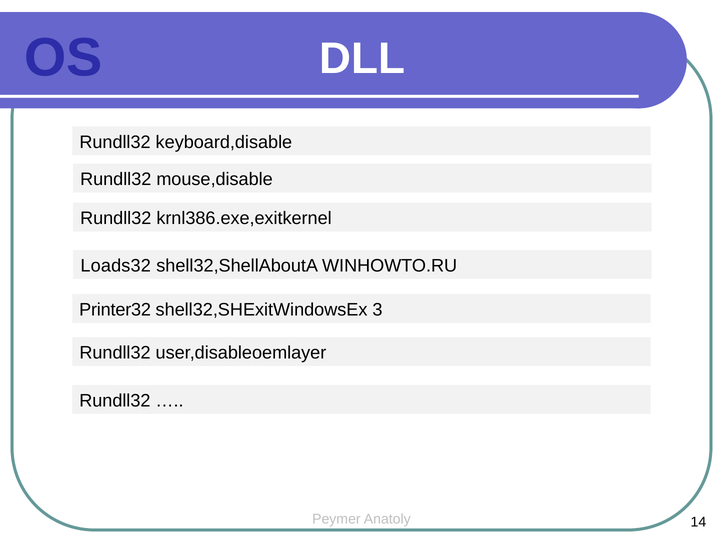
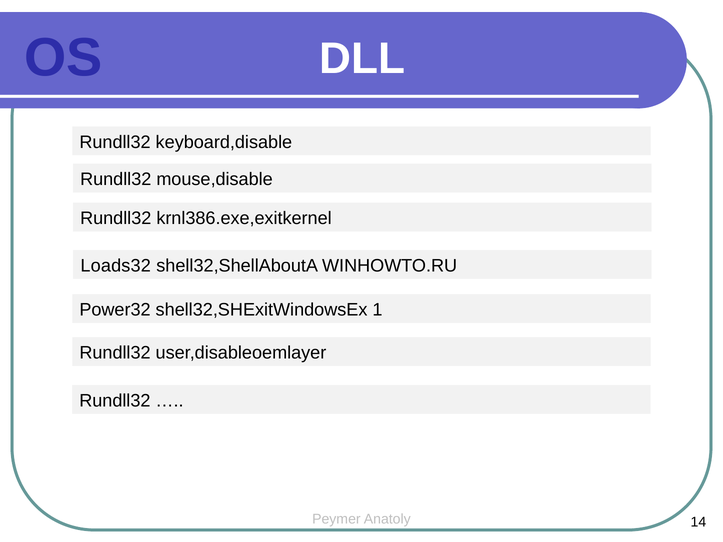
Printer32: Printer32 -> Power32
3: 3 -> 1
